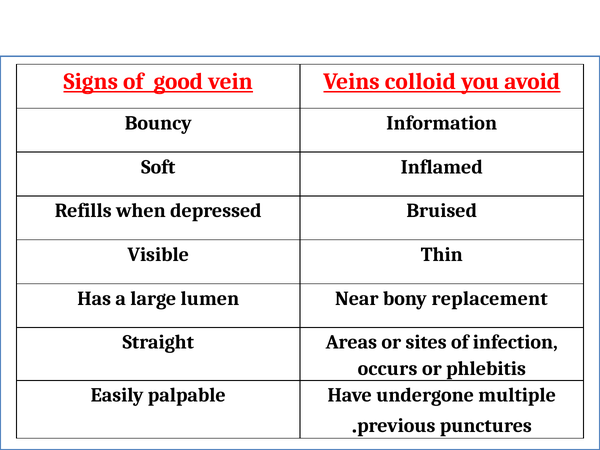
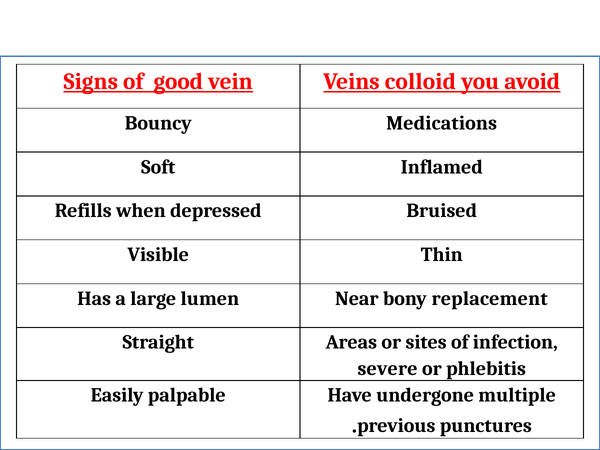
Information: Information -> Medications
occurs: occurs -> severe
